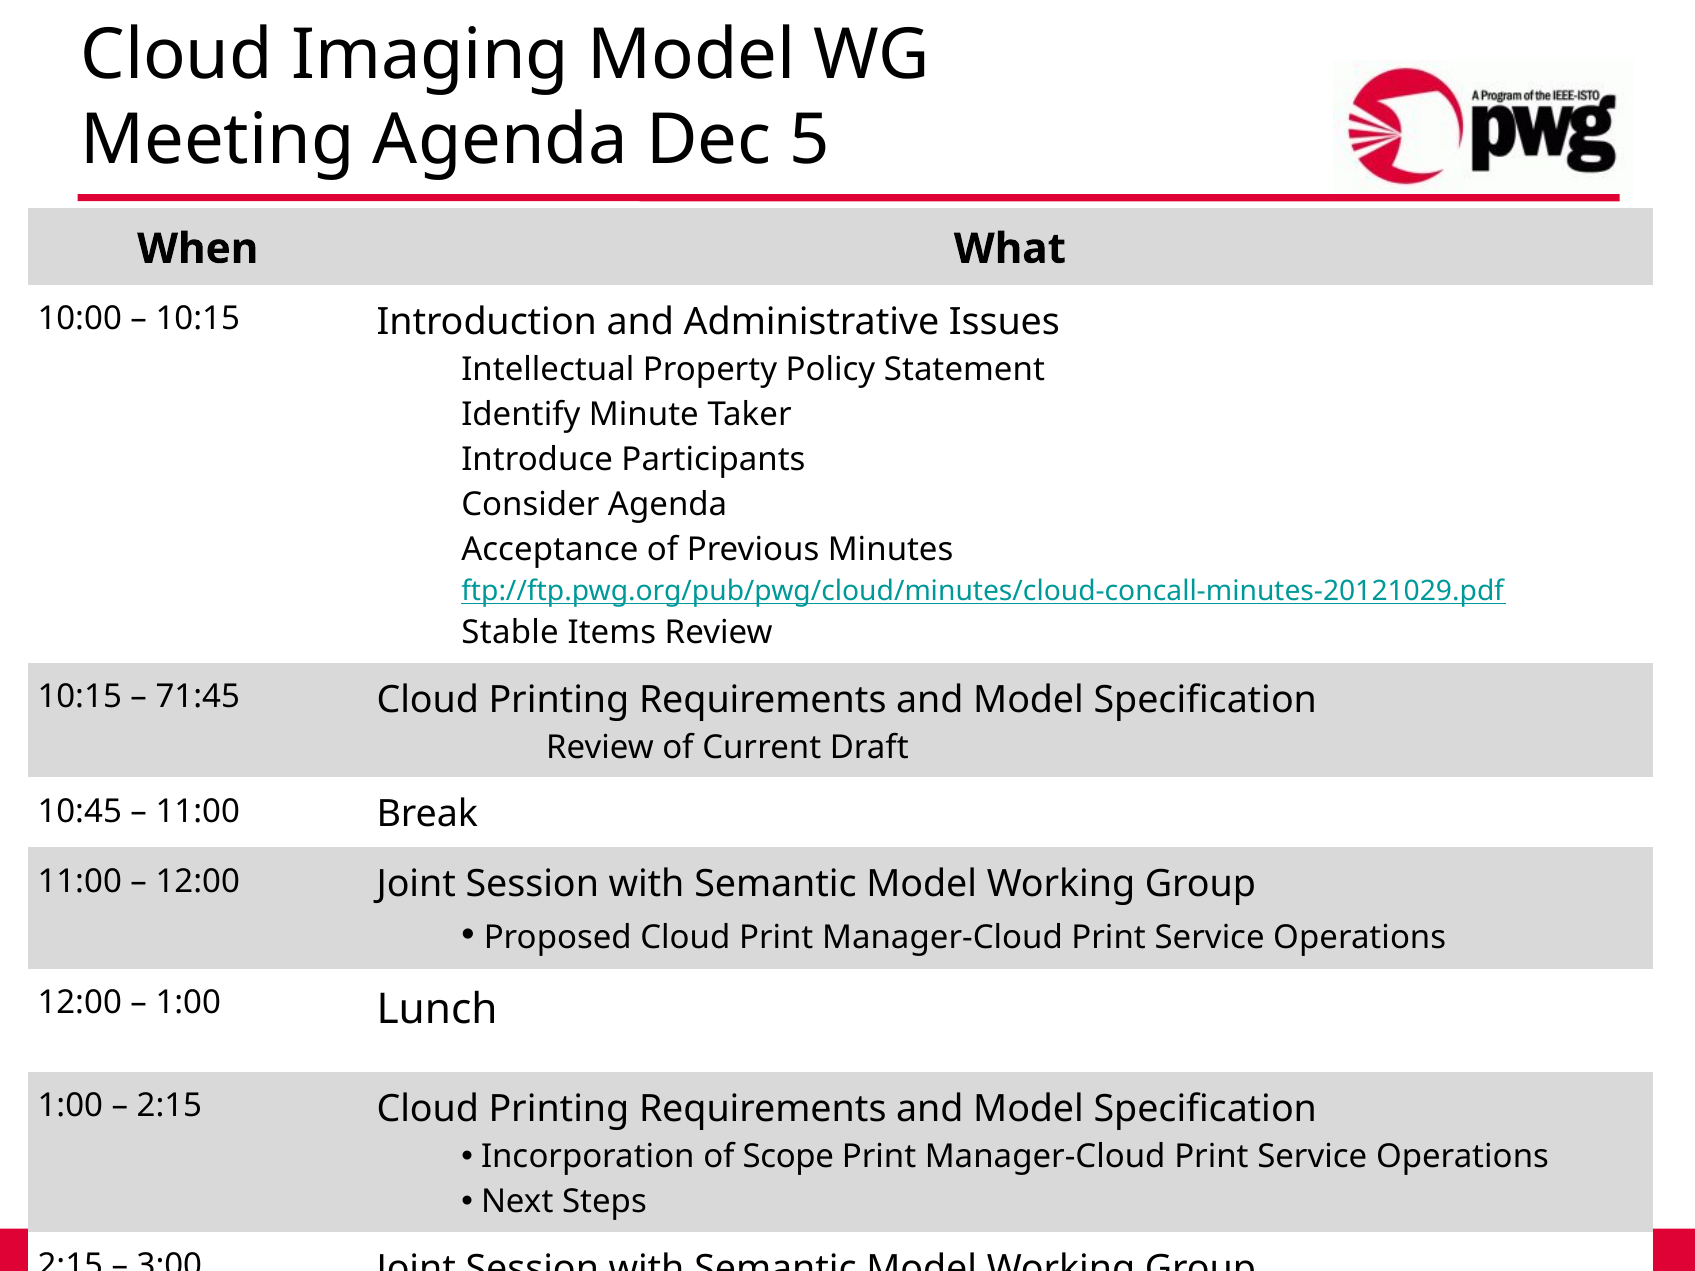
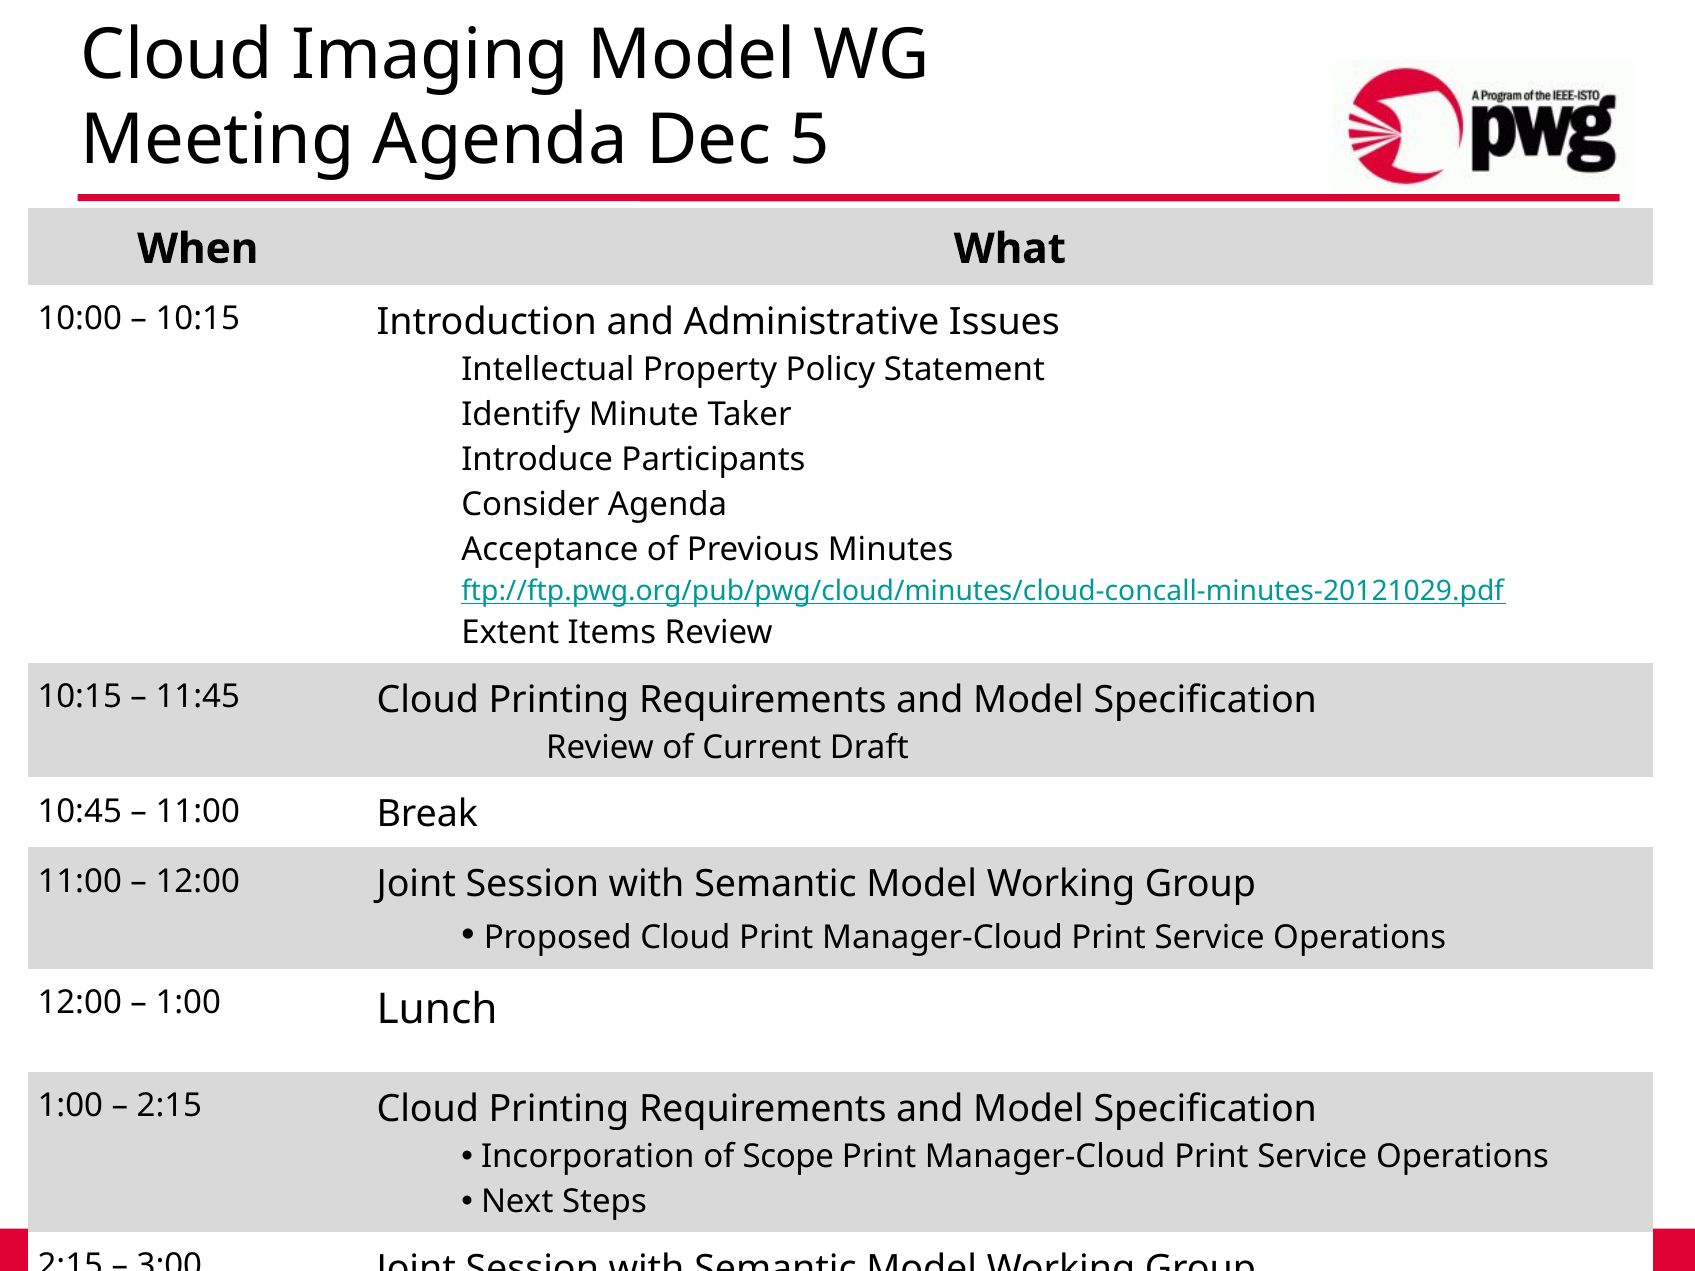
Stable: Stable -> Extent
71:45: 71:45 -> 11:45
